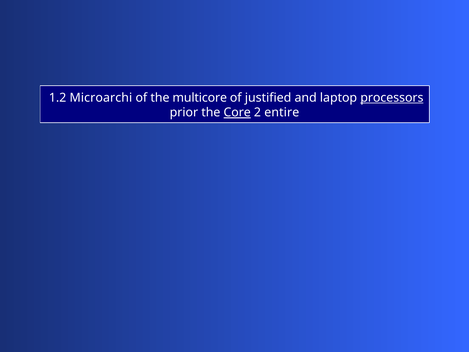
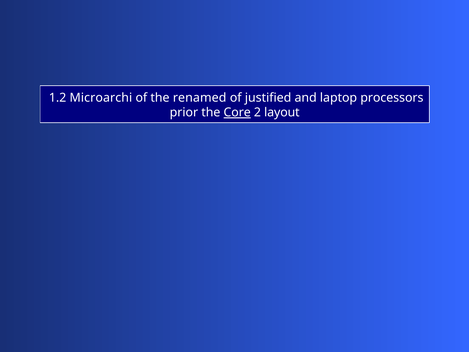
multicore: multicore -> renamed
processors underline: present -> none
entire: entire -> layout
